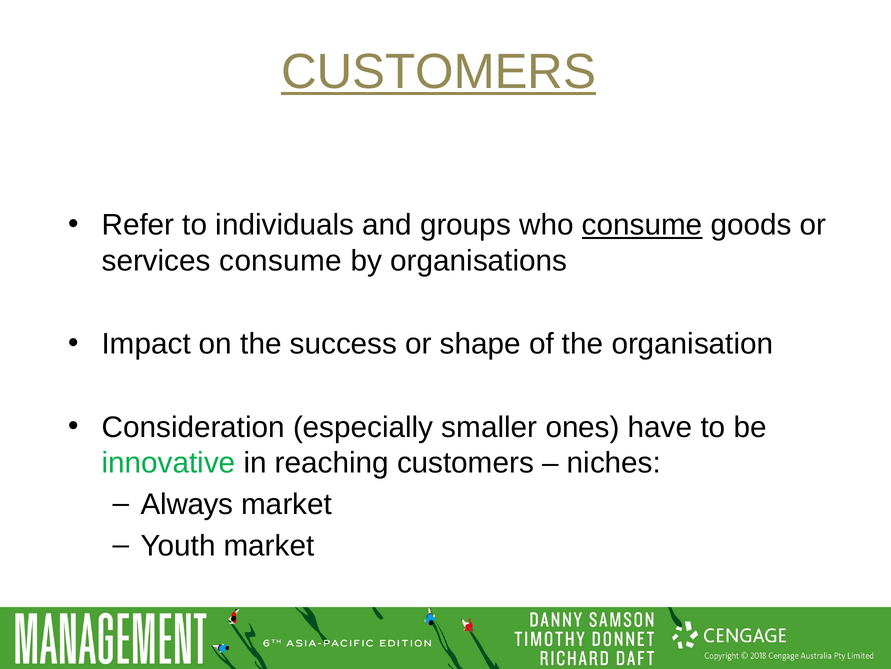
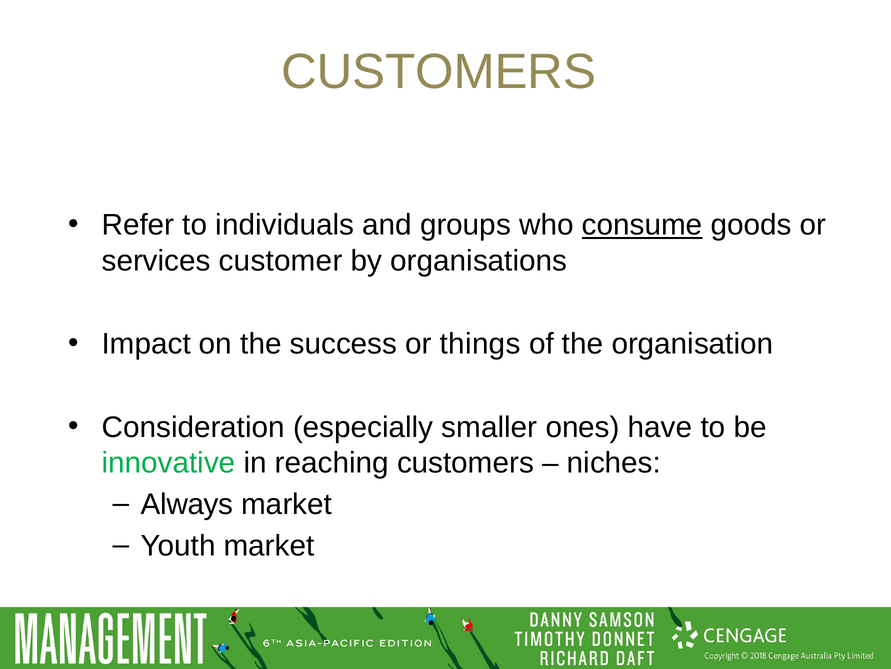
CUSTOMERS at (439, 72) underline: present -> none
services consume: consume -> customer
shape: shape -> things
